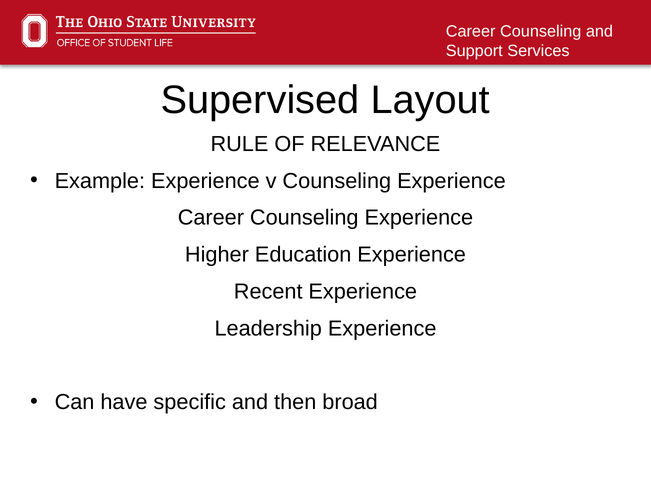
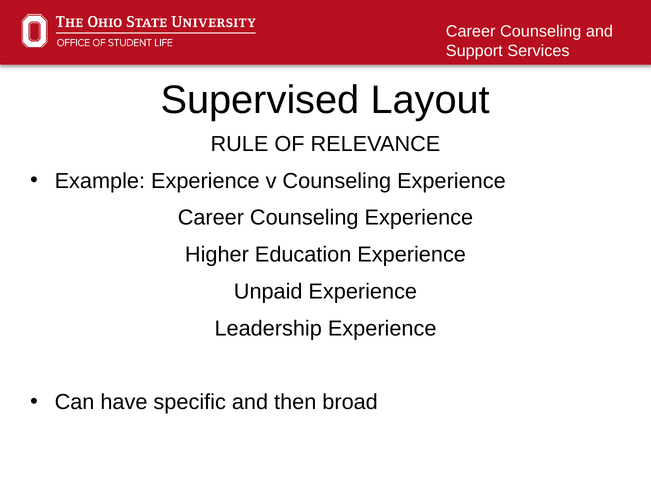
Recent: Recent -> Unpaid
